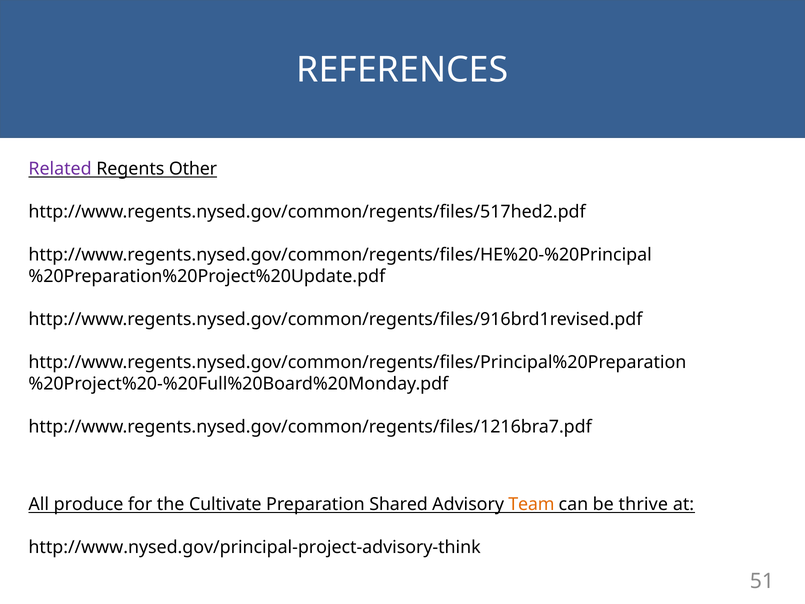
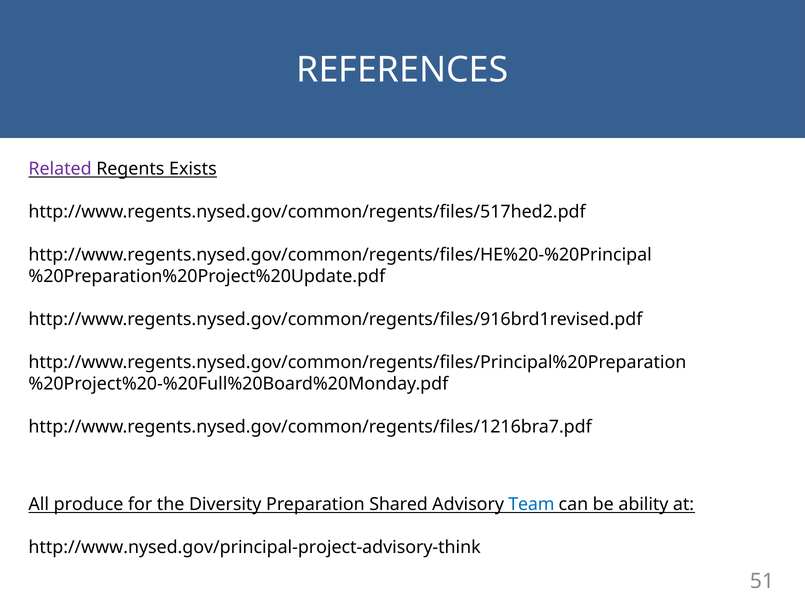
Other: Other -> Exists
Cultivate: Cultivate -> Diversity
Team colour: orange -> blue
thrive: thrive -> ability
